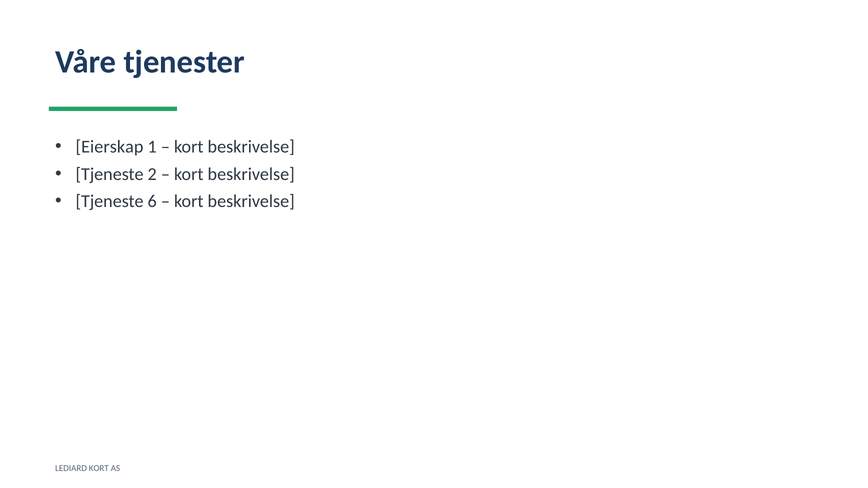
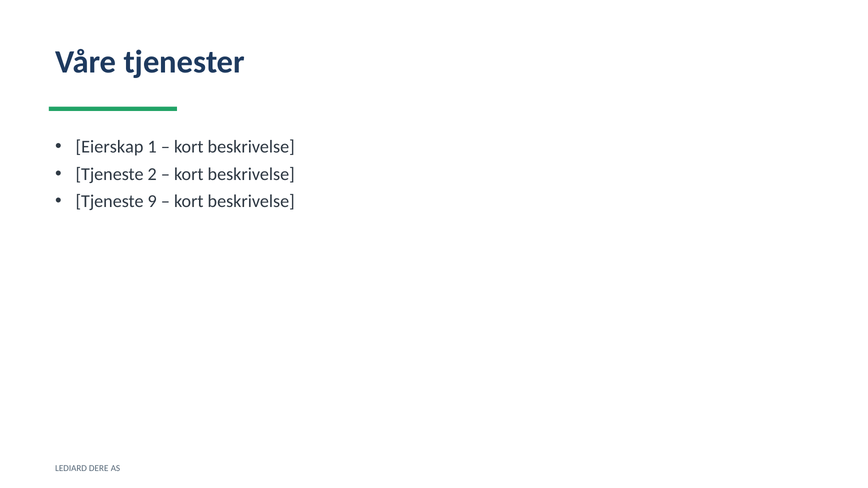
6: 6 -> 9
LEDIARD KORT: KORT -> DERE
